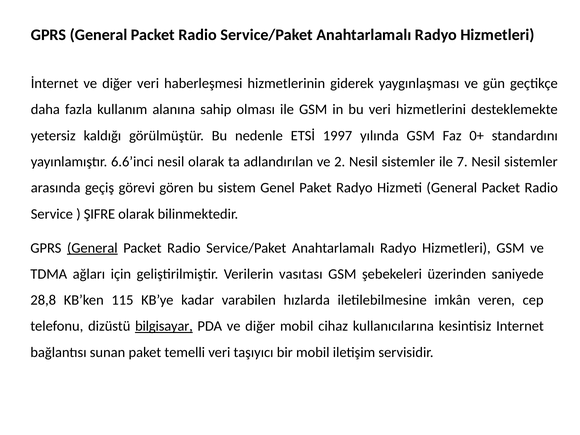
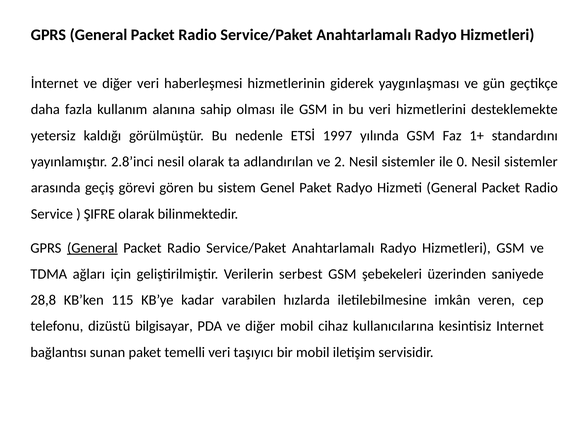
0+: 0+ -> 1+
6.6’inci: 6.6’inci -> 2.8’inci
7: 7 -> 0
vasıtası: vasıtası -> serbest
bilgisayar underline: present -> none
